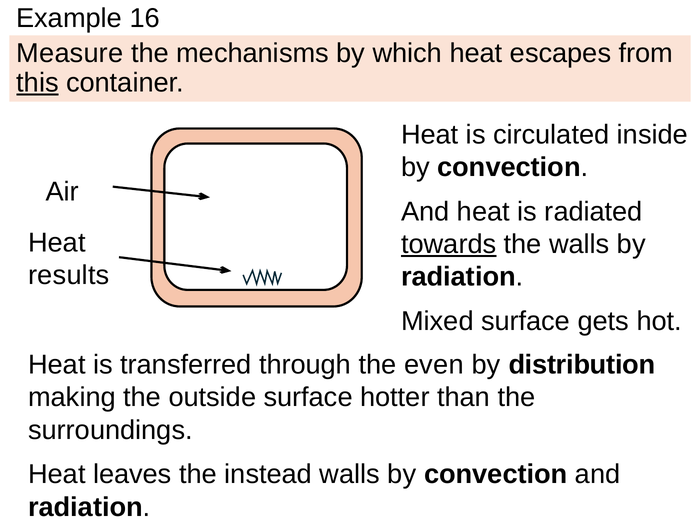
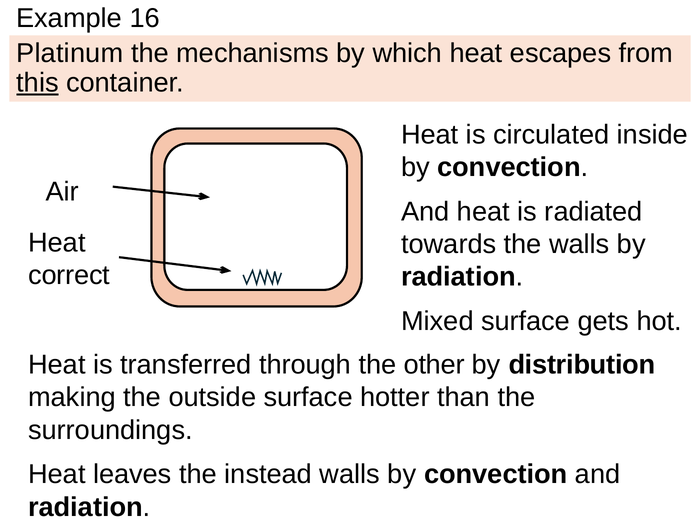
Measure: Measure -> Platinum
towards underline: present -> none
results: results -> correct
even: even -> other
